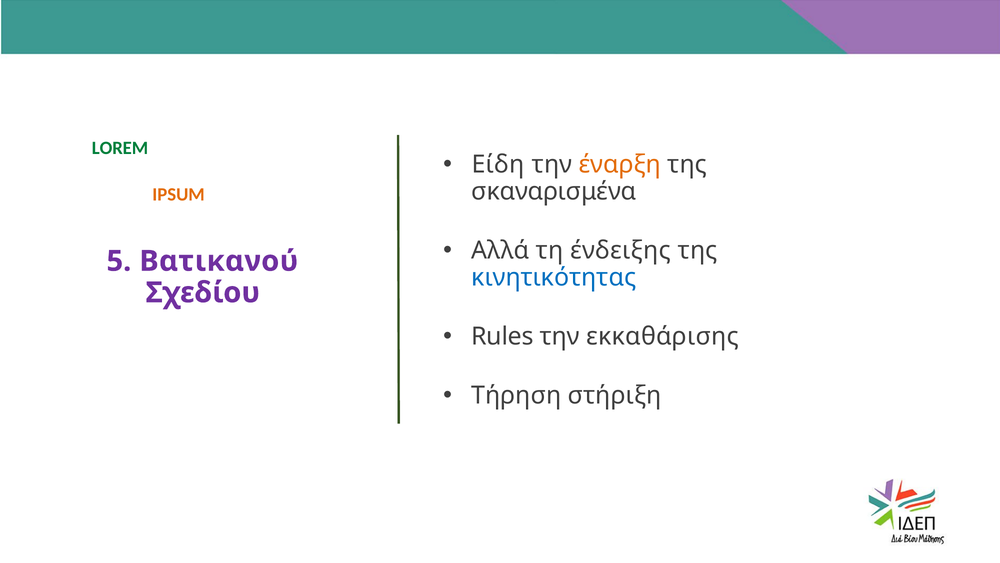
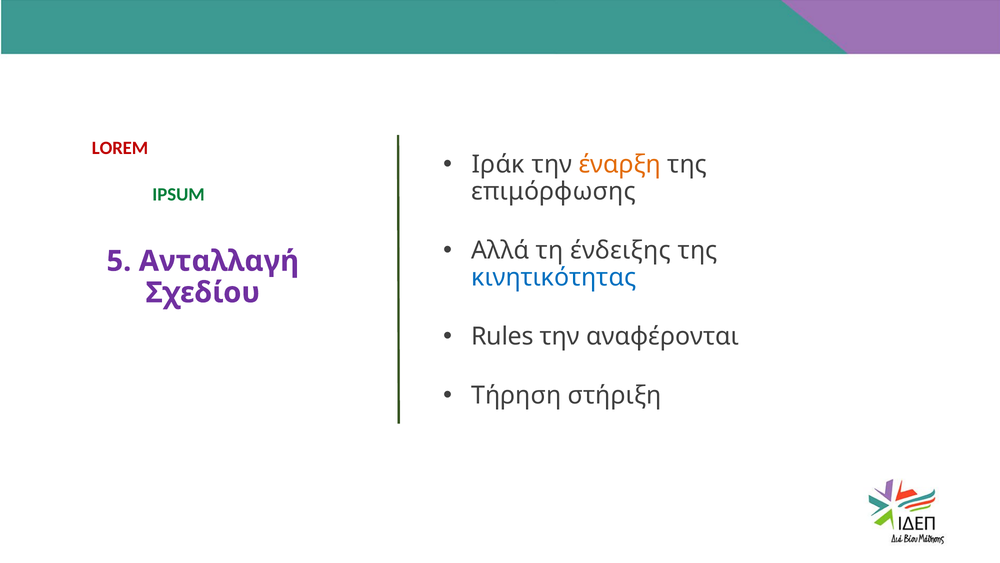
LOREM at (120, 148) colour: green -> red
Eίδη: Eίδη -> Ιράκ
σκαναρισμένα: σκαναρισμένα -> επιμόρφωσης
IPSUM at (179, 194) colour: orange -> green
Βατικανού: Βατικανού -> Ανταλλαγή
εκκαθάρισης: εκκαθάρισης -> αναφέρονται
